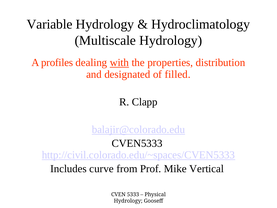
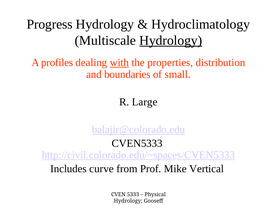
Variable: Variable -> Progress
Hydrology at (171, 40) underline: none -> present
designated: designated -> boundaries
filled: filled -> small
Clapp: Clapp -> Large
